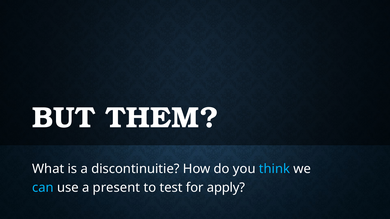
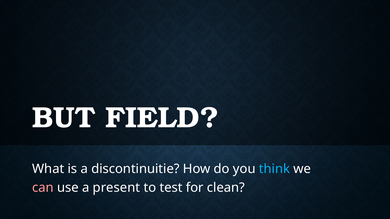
THEM: THEM -> FIELD
can colour: light blue -> pink
apply: apply -> clean
